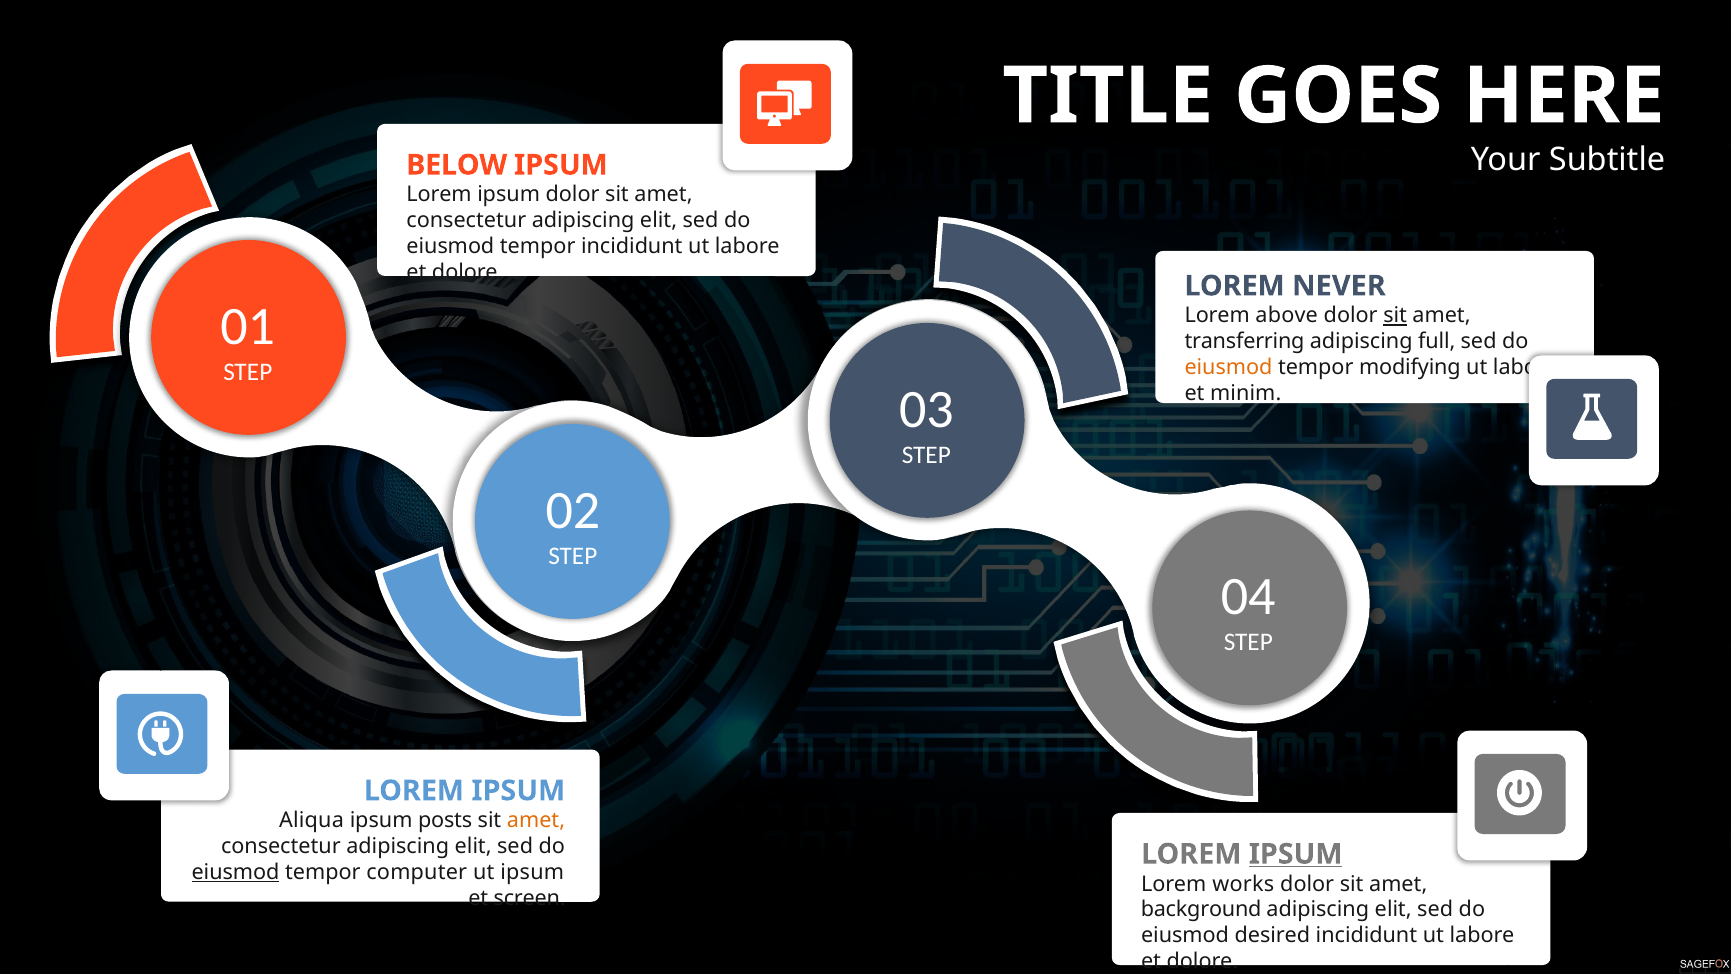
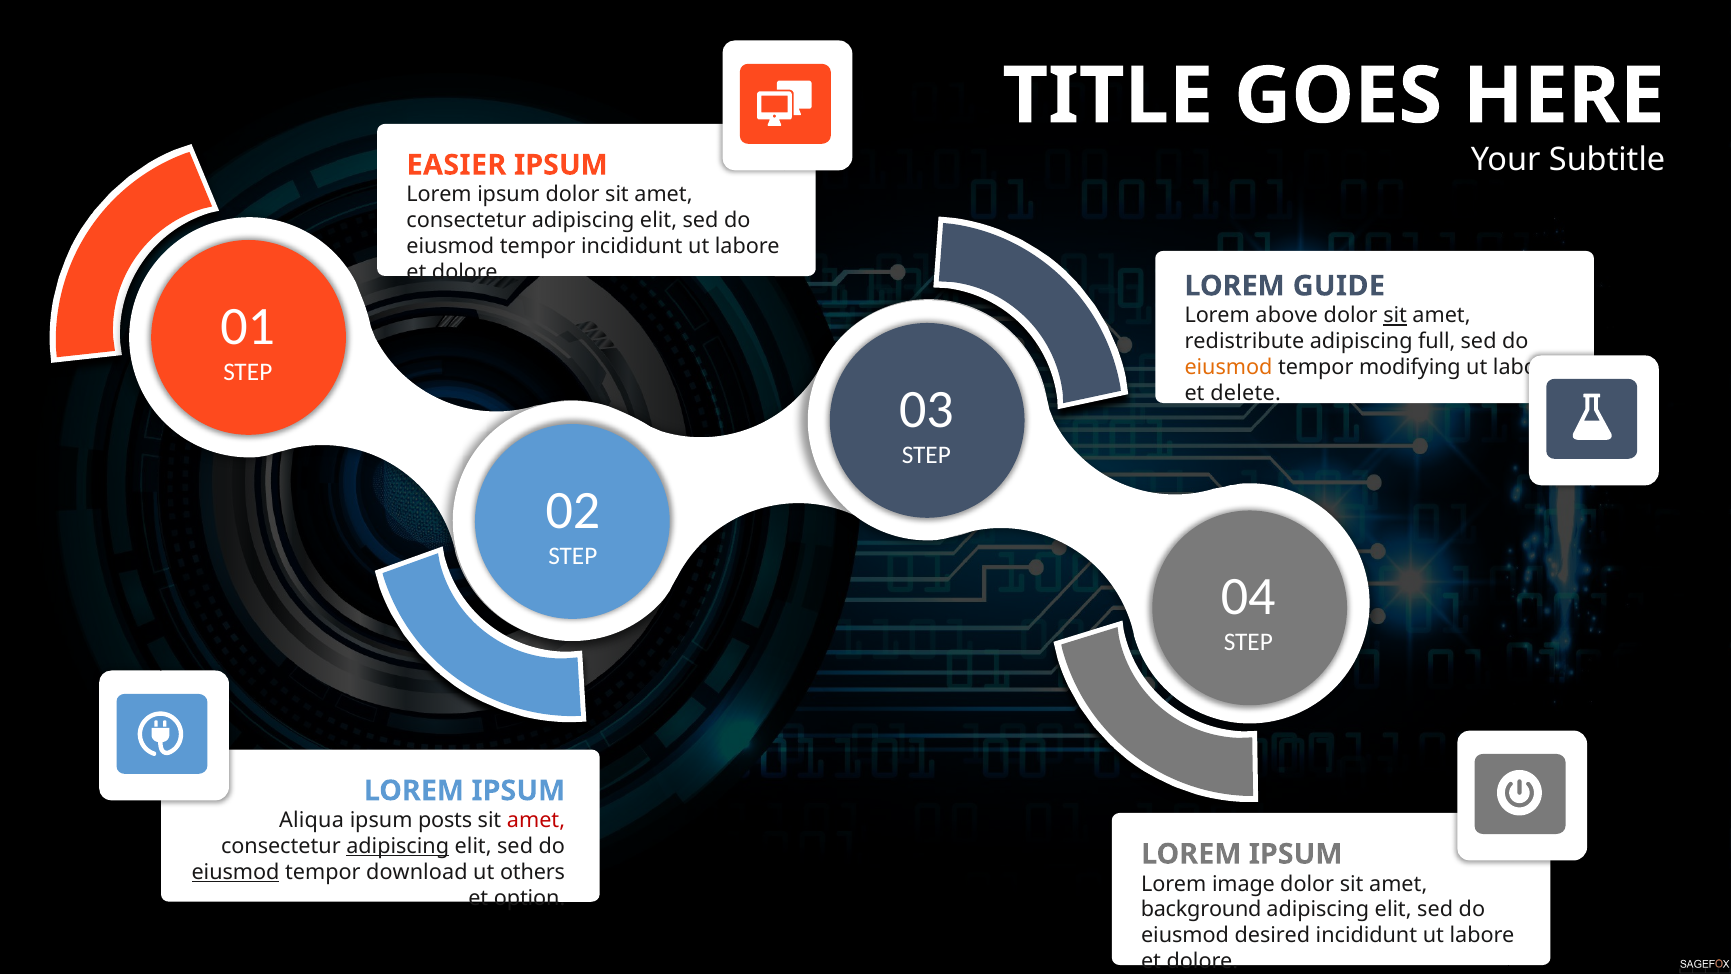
BELOW: BELOW -> EASIER
NEVER: NEVER -> GUIDE
transferring: transferring -> redistribute
minim: minim -> delete
amet at (536, 820) colour: orange -> red
adipiscing at (398, 846) underline: none -> present
IPSUM at (1296, 854) underline: present -> none
computer: computer -> download
ut ipsum: ipsum -> others
works: works -> image
screen: screen -> option
